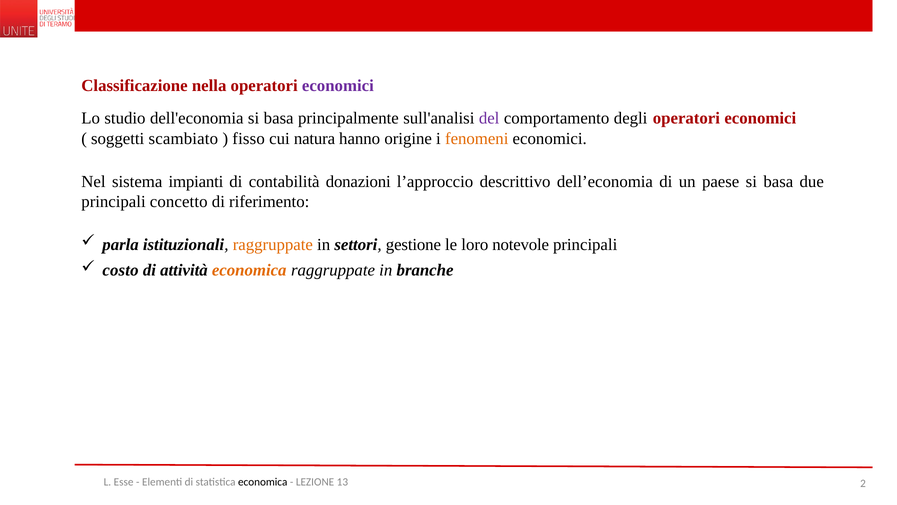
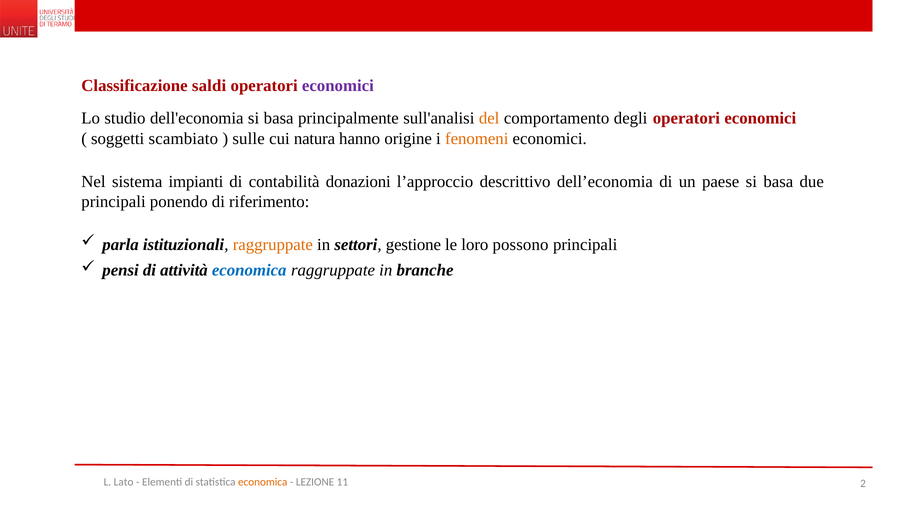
nella: nella -> saldi
del colour: purple -> orange
fisso: fisso -> sulle
concetto: concetto -> ponendo
notevole: notevole -> possono
costo: costo -> pensi
economica at (249, 270) colour: orange -> blue
Esse: Esse -> Lato
economica at (263, 482) colour: black -> orange
13: 13 -> 11
